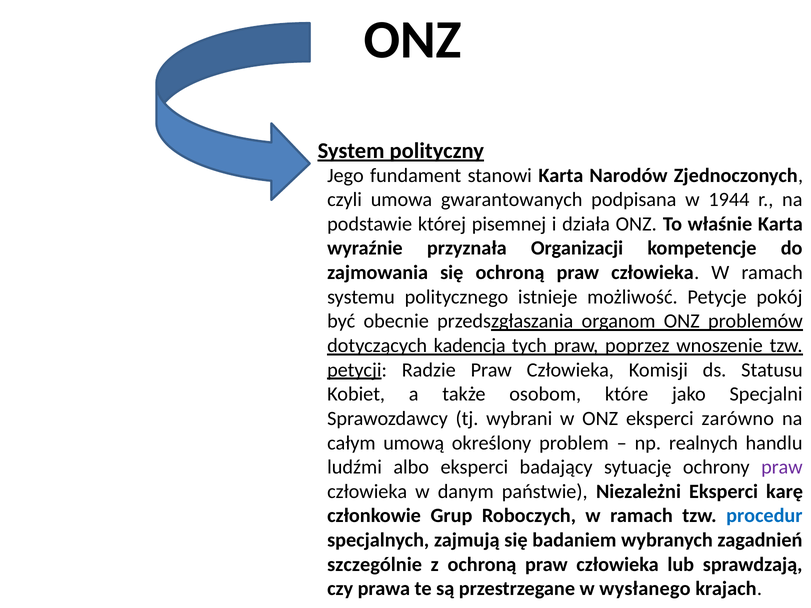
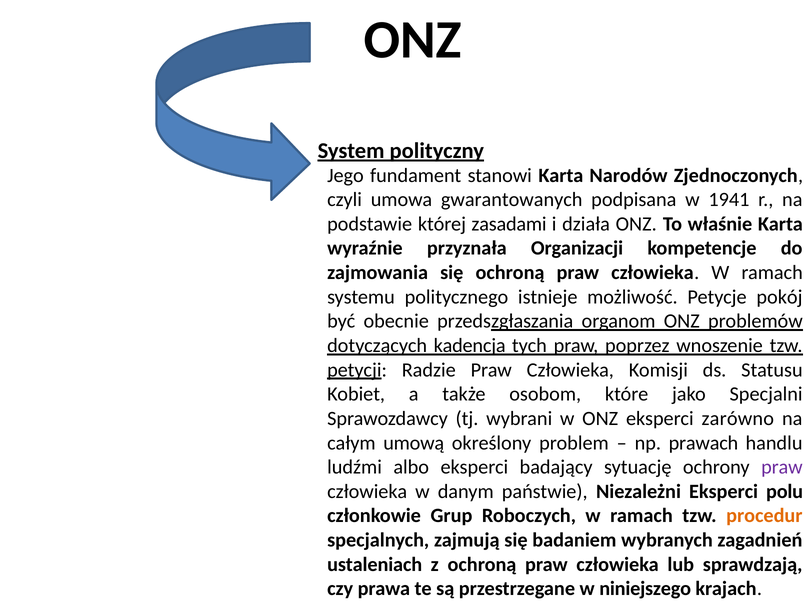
1944: 1944 -> 1941
pisemnej: pisemnej -> zasadami
realnych: realnych -> prawach
karę: karę -> polu
procedur colour: blue -> orange
szczególnie: szczególnie -> ustaleniach
wysłanego: wysłanego -> niniejszego
